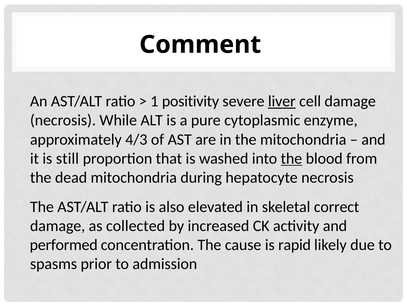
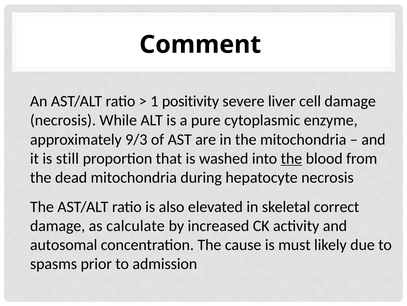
liver underline: present -> none
4/3: 4/3 -> 9/3
collected: collected -> calculate
performed: performed -> autosomal
rapid: rapid -> must
